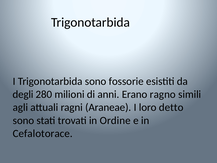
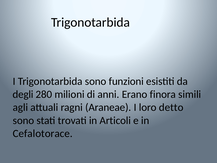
fossorie: fossorie -> funzioni
ragno: ragno -> finora
Ordine: Ordine -> Articoli
